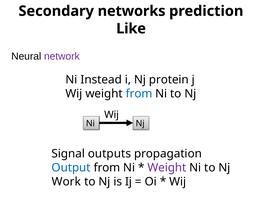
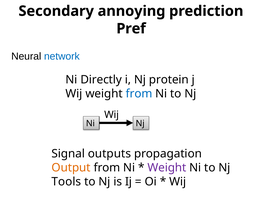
networks: networks -> annoying
Like: Like -> Pref
network colour: purple -> blue
Instead: Instead -> Directly
Output colour: blue -> orange
Work: Work -> Tools
